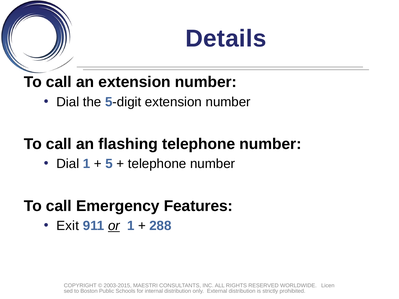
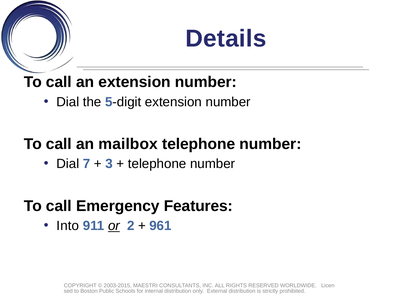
flashing: flashing -> mailbox
Dial 1: 1 -> 7
5: 5 -> 3
Exit: Exit -> Into
or 1: 1 -> 2
288: 288 -> 961
